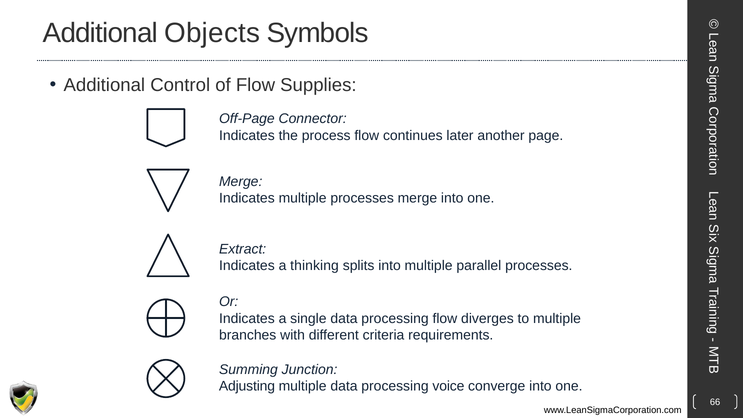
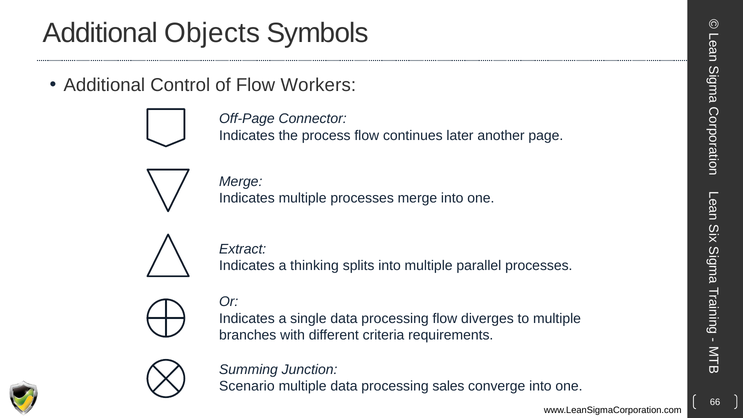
Supplies: Supplies -> Workers
Adjusting: Adjusting -> Scenario
voice: voice -> sales
